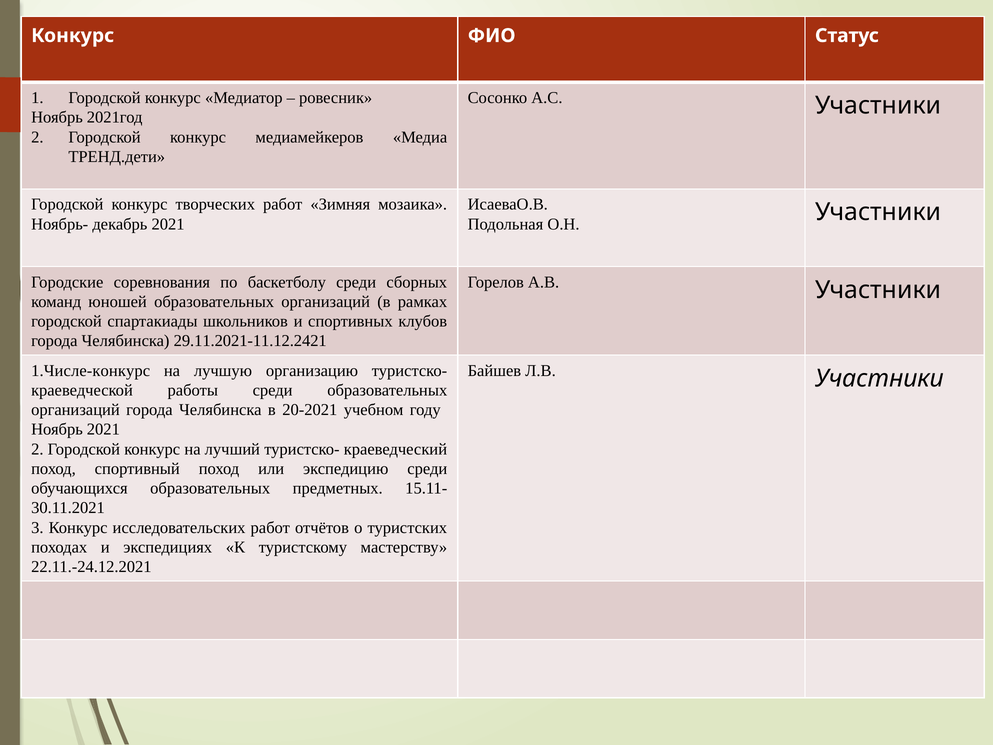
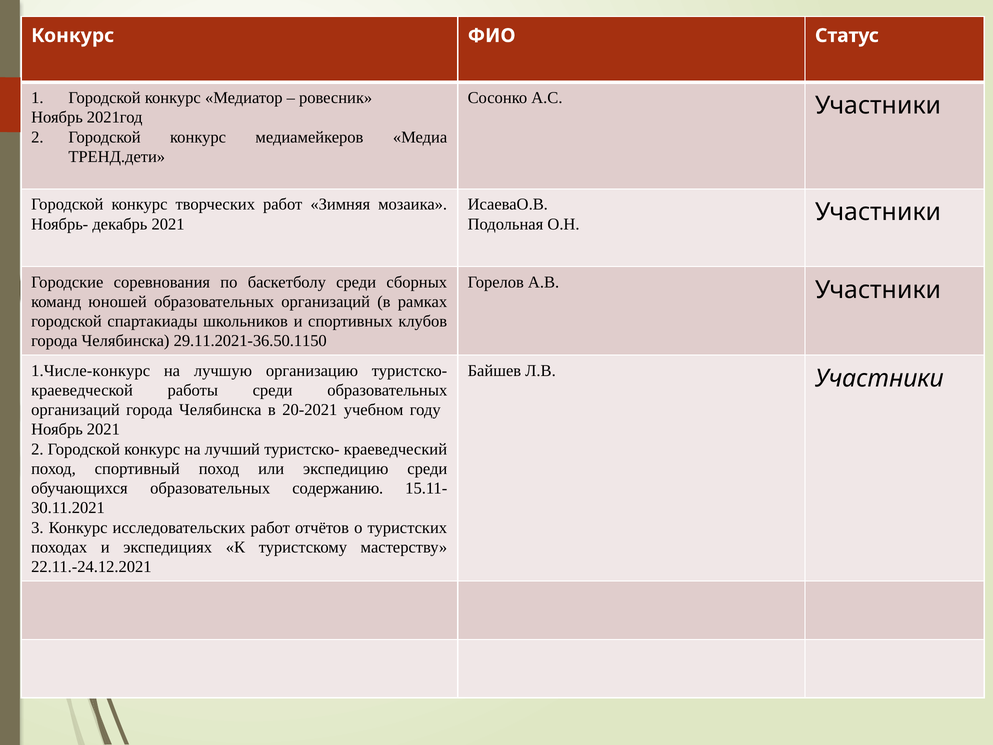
29.11.2021-11.12.2421: 29.11.2021-11.12.2421 -> 29.11.2021-36.50.1150
предметных: предметных -> содержанию
